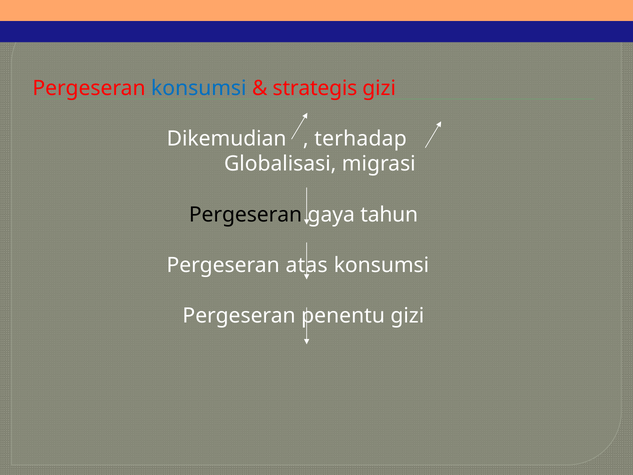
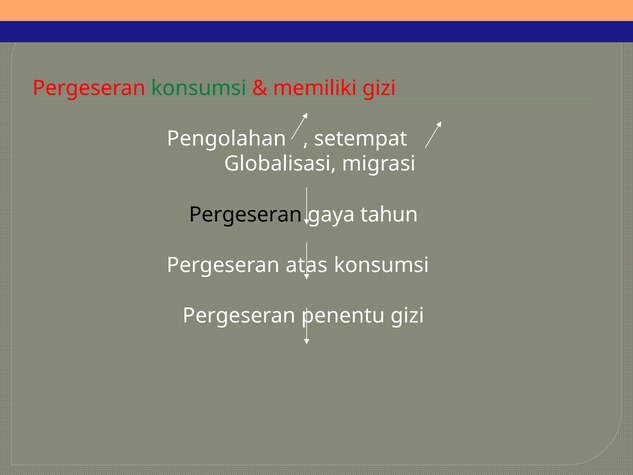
konsumsi at (199, 88) colour: blue -> green
strategis: strategis -> memiliki
Dikemudian: Dikemudian -> Pengolahan
terhadap: terhadap -> setempat
